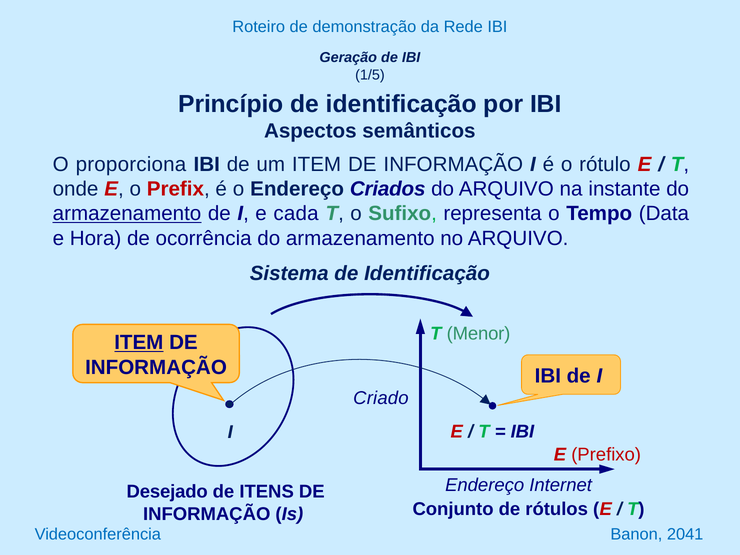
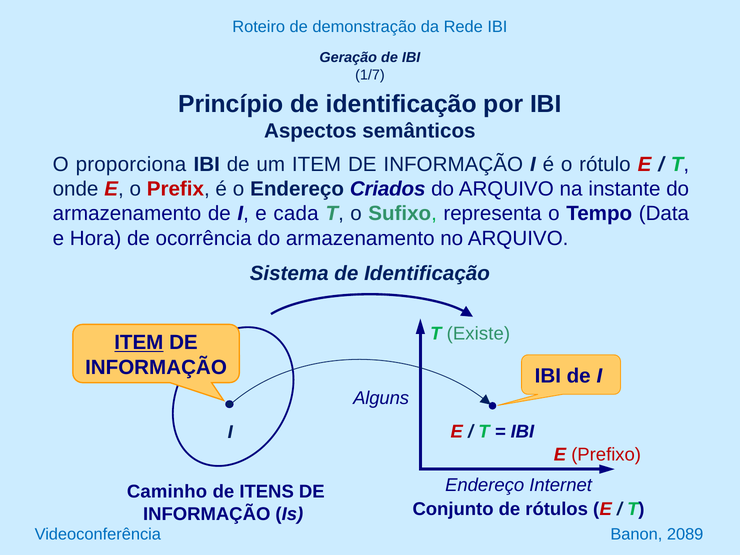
1/5: 1/5 -> 1/7
armazenamento at (127, 214) underline: present -> none
Menor: Menor -> Existe
Criado: Criado -> Alguns
Desejado: Desejado -> Caminho
2041: 2041 -> 2089
